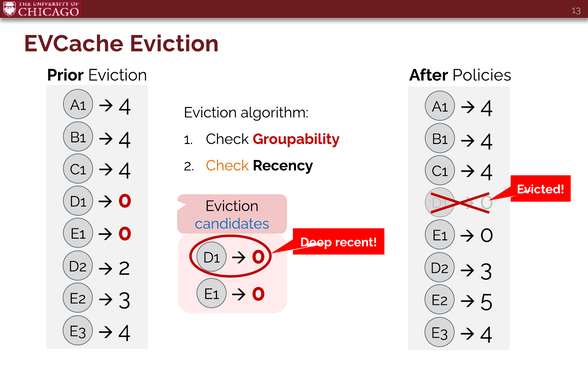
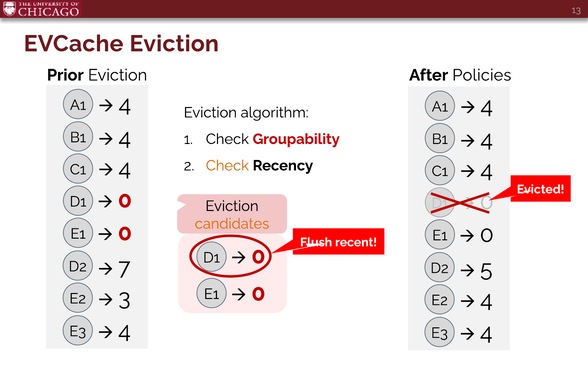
candidates colour: blue -> orange
Deep: Deep -> Flush
2 at (124, 267): 2 -> 7
3 at (486, 269): 3 -> 5
5 at (486, 299): 5 -> 4
